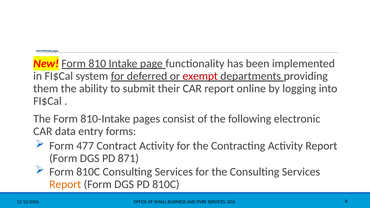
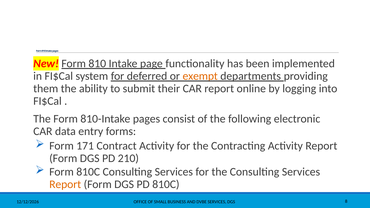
exempt colour: red -> orange
477: 477 -> 171
871: 871 -> 210
